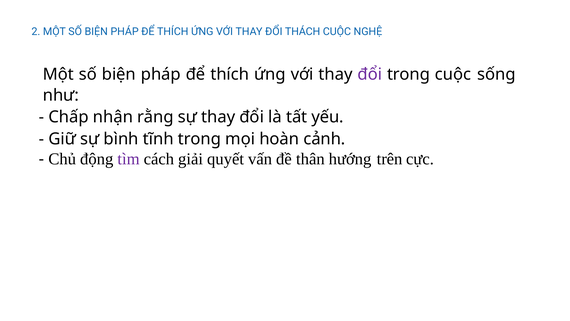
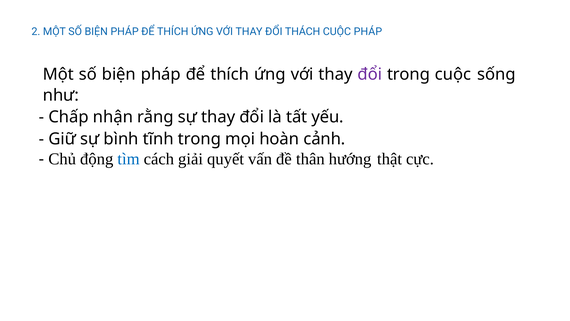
CUỘC NGHỆ: NGHỆ -> PHÁP
tìm colour: purple -> blue
trên: trên -> thật
